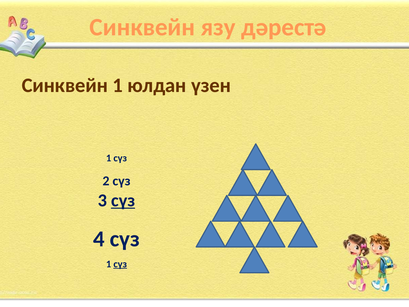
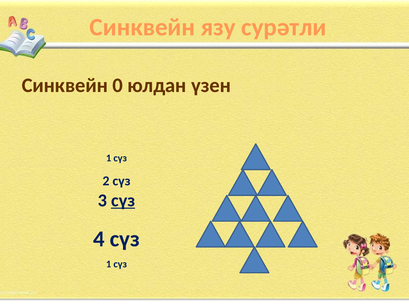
дәрестә: дәрестә -> сурәтли
Синквейн 1: 1 -> 0
сүз at (120, 264) underline: present -> none
